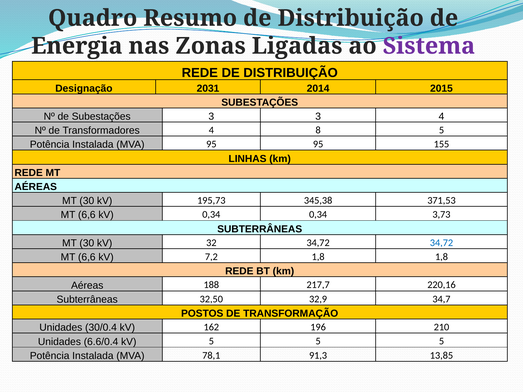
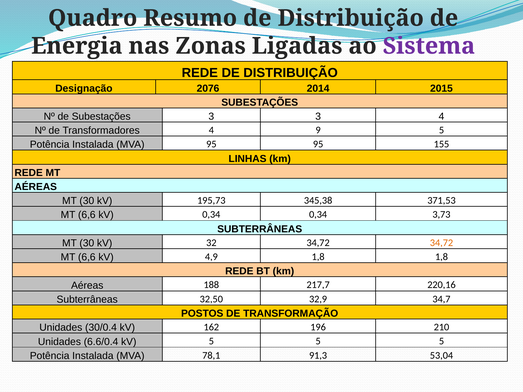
2031: 2031 -> 2076
8: 8 -> 9
34,72 at (441, 243) colour: blue -> orange
7,2: 7,2 -> 4,9
13,85: 13,85 -> 53,04
